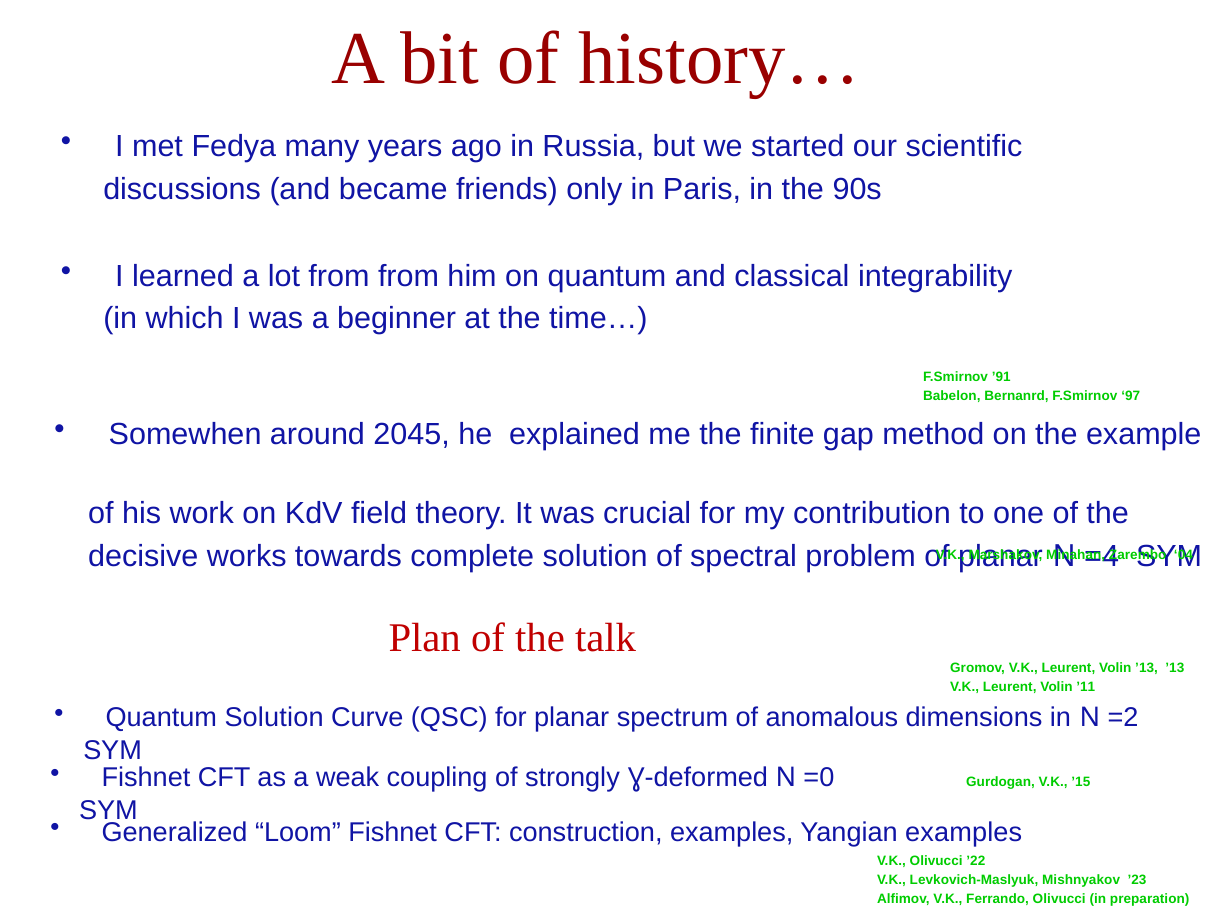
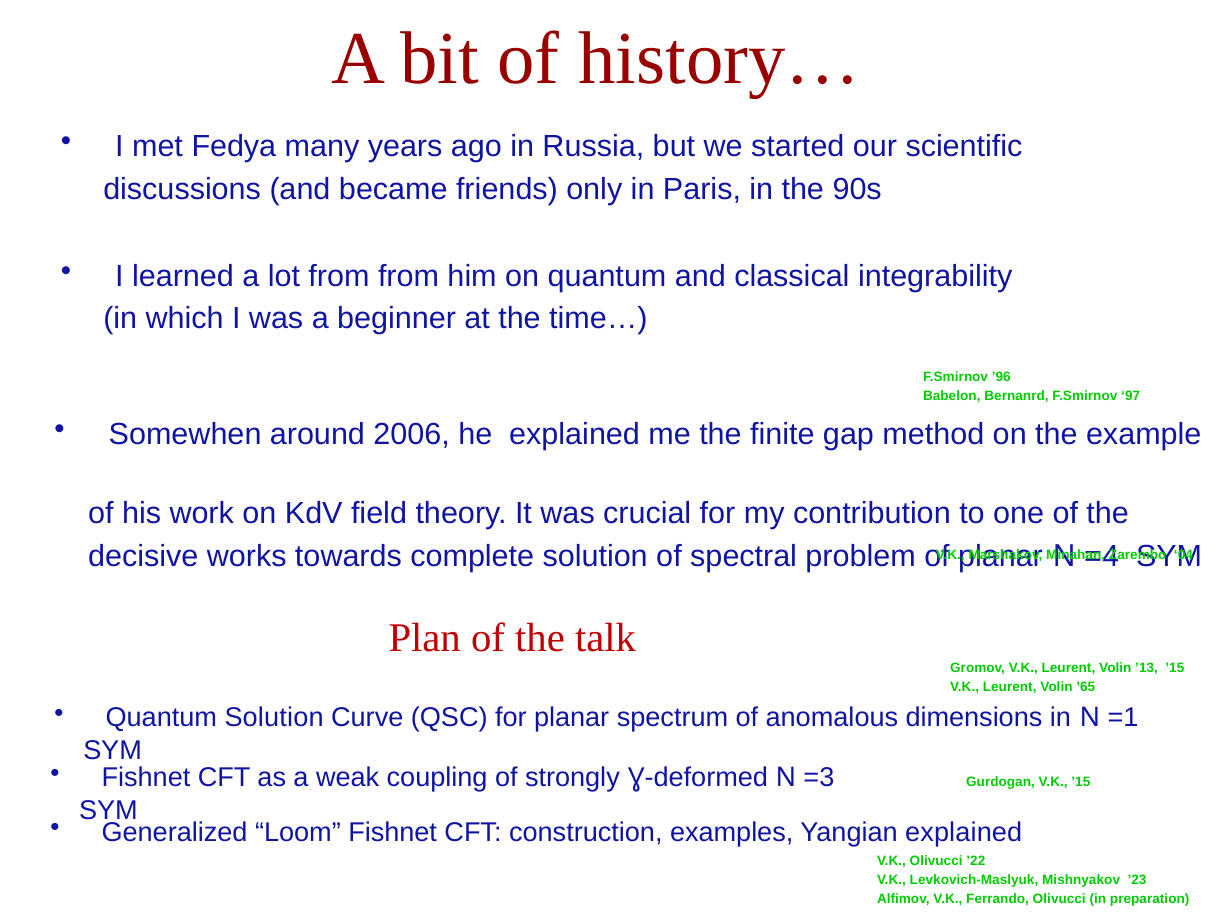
’91: ’91 -> ’96
2045: 2045 -> 2006
’13 ’13: ’13 -> ’15
’11: ’11 -> ’65
=2: =2 -> =1
=0: =0 -> =3
Yangian examples: examples -> explained
